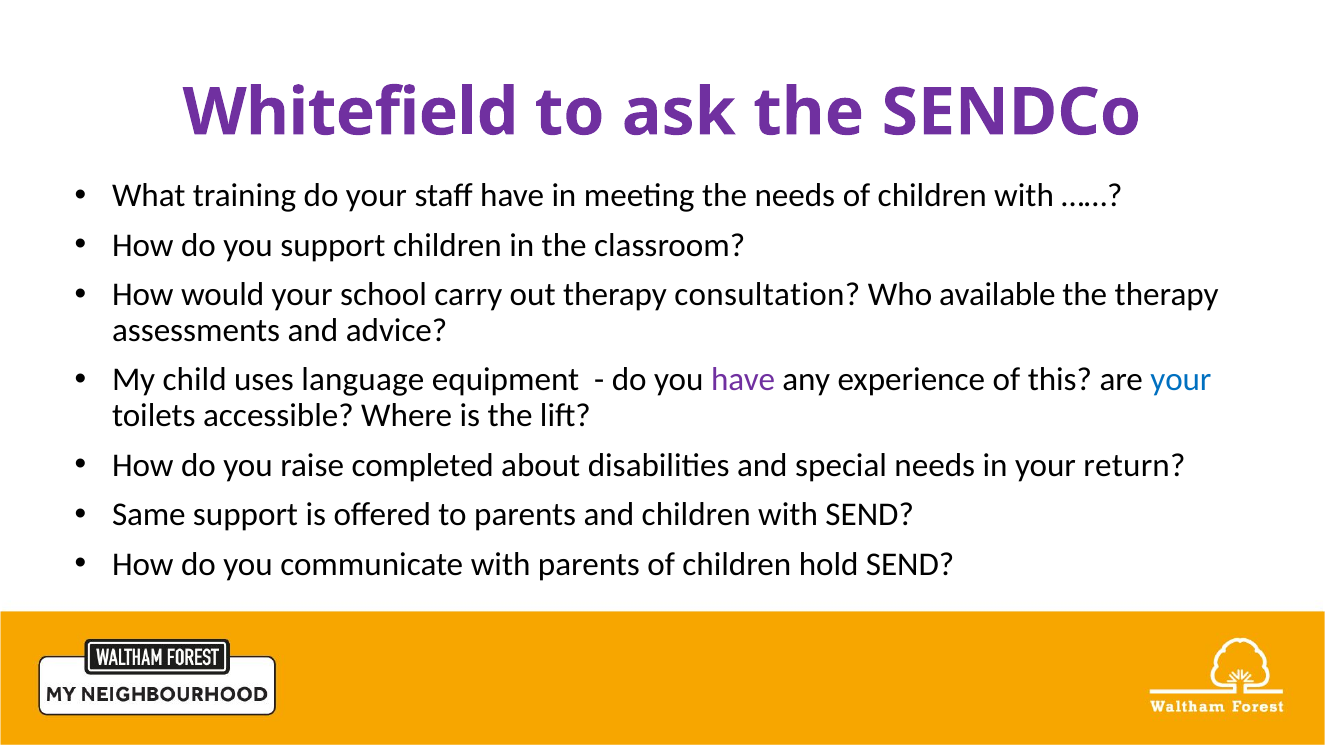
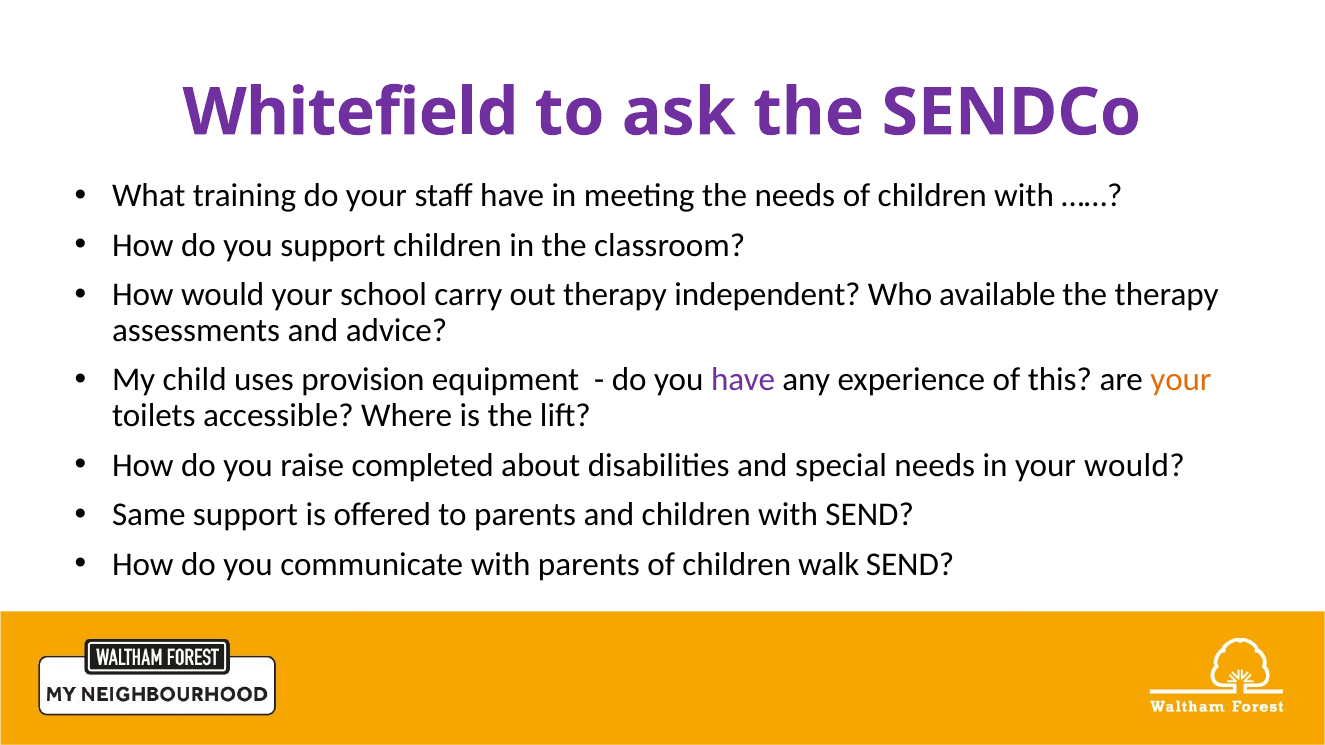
consultation: consultation -> independent
language: language -> provision
your at (1181, 380) colour: blue -> orange
your return: return -> would
hold: hold -> walk
